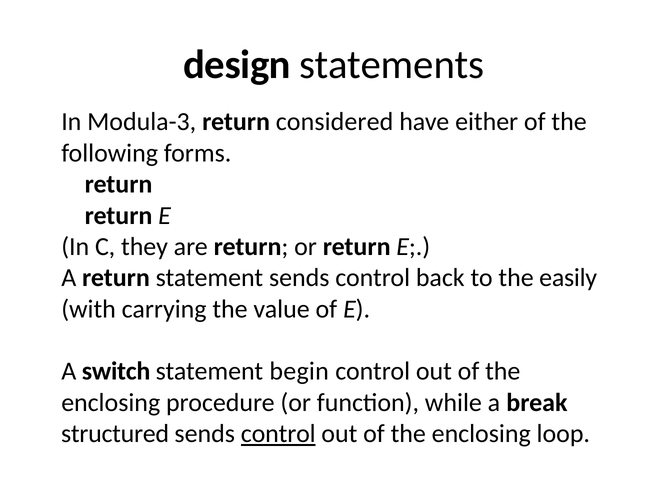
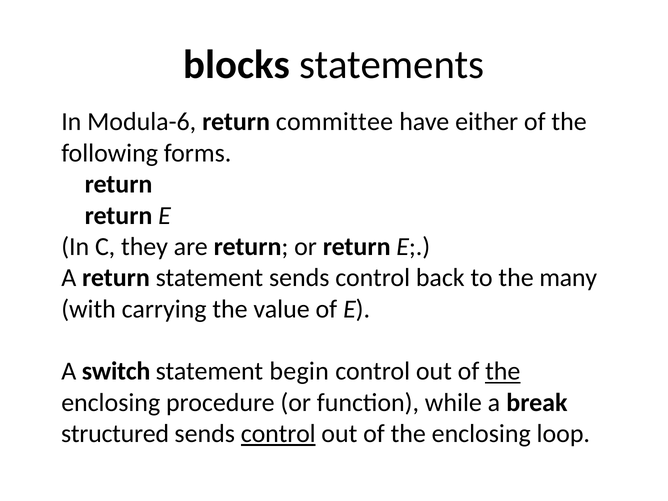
design: design -> blocks
Modula-3: Modula-3 -> Modula-6
considered: considered -> committee
easily: easily -> many
the at (503, 371) underline: none -> present
